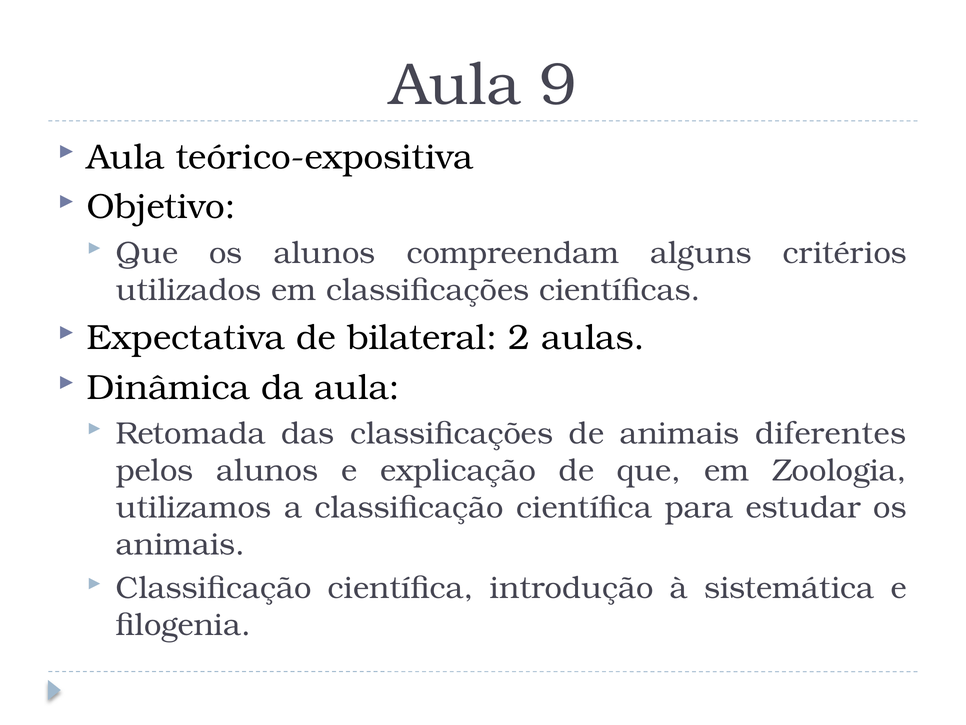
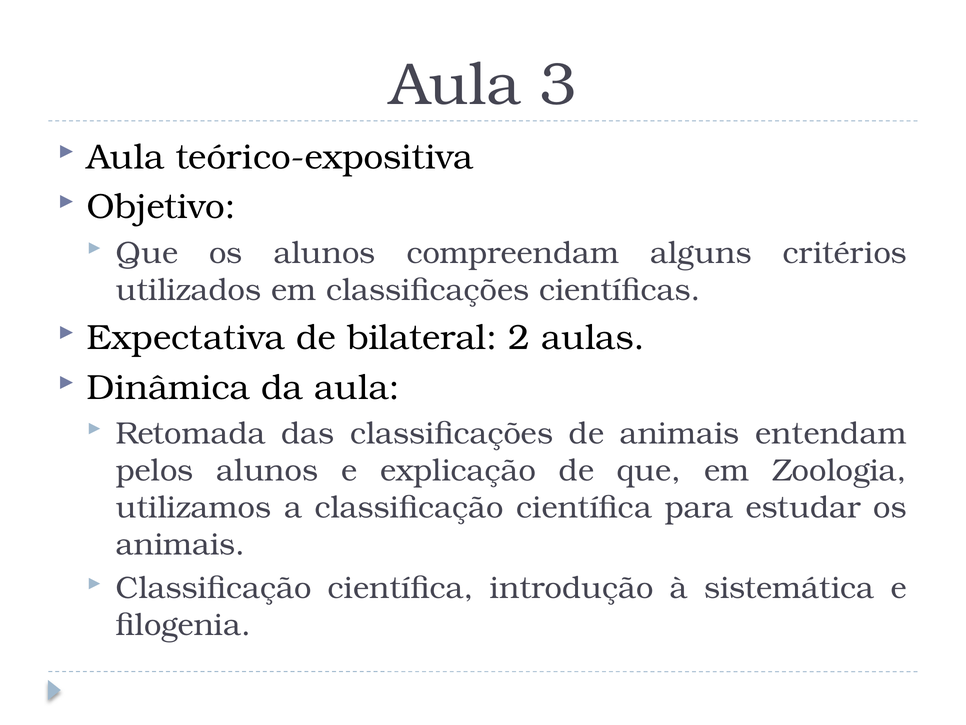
9: 9 -> 3
diferentes: diferentes -> entendam
